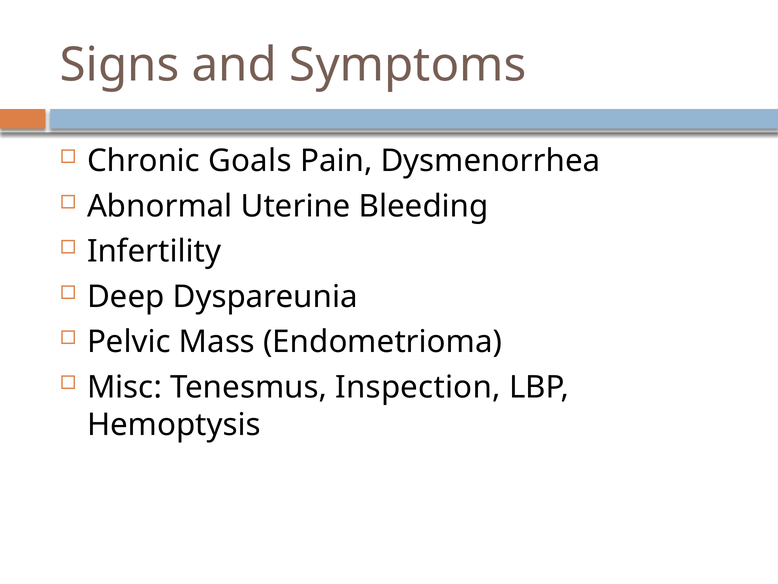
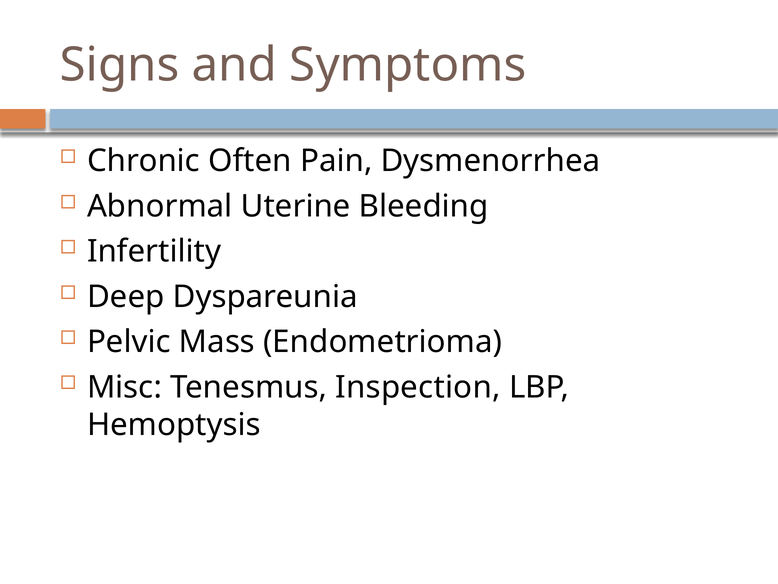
Goals: Goals -> Often
